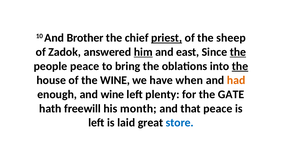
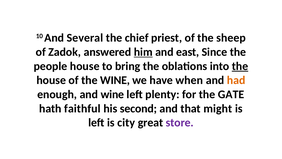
Brother: Brother -> Several
priest underline: present -> none
the at (238, 52) underline: present -> none
people peace: peace -> house
freewill: freewill -> faithful
month: month -> second
that peace: peace -> might
laid: laid -> city
store colour: blue -> purple
